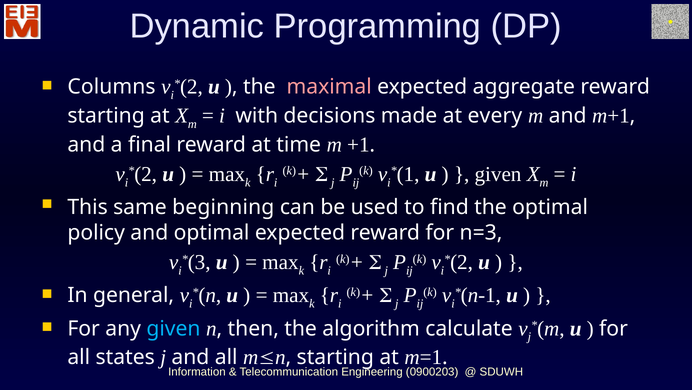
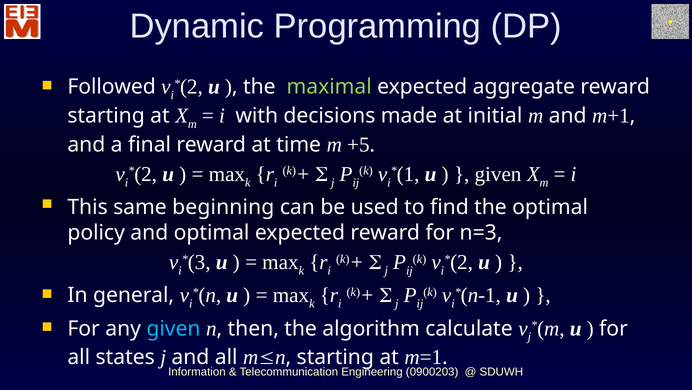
Columns: Columns -> Followed
maximal colour: pink -> light green
every: every -> initial
+1: +1 -> +5
